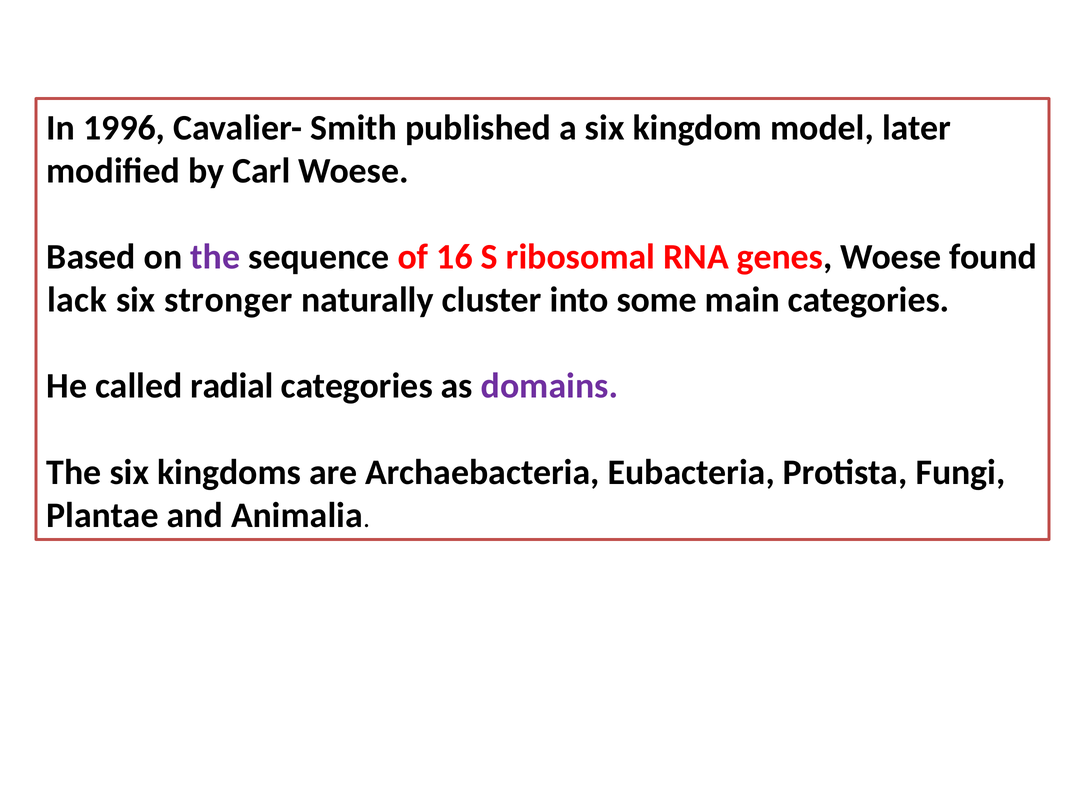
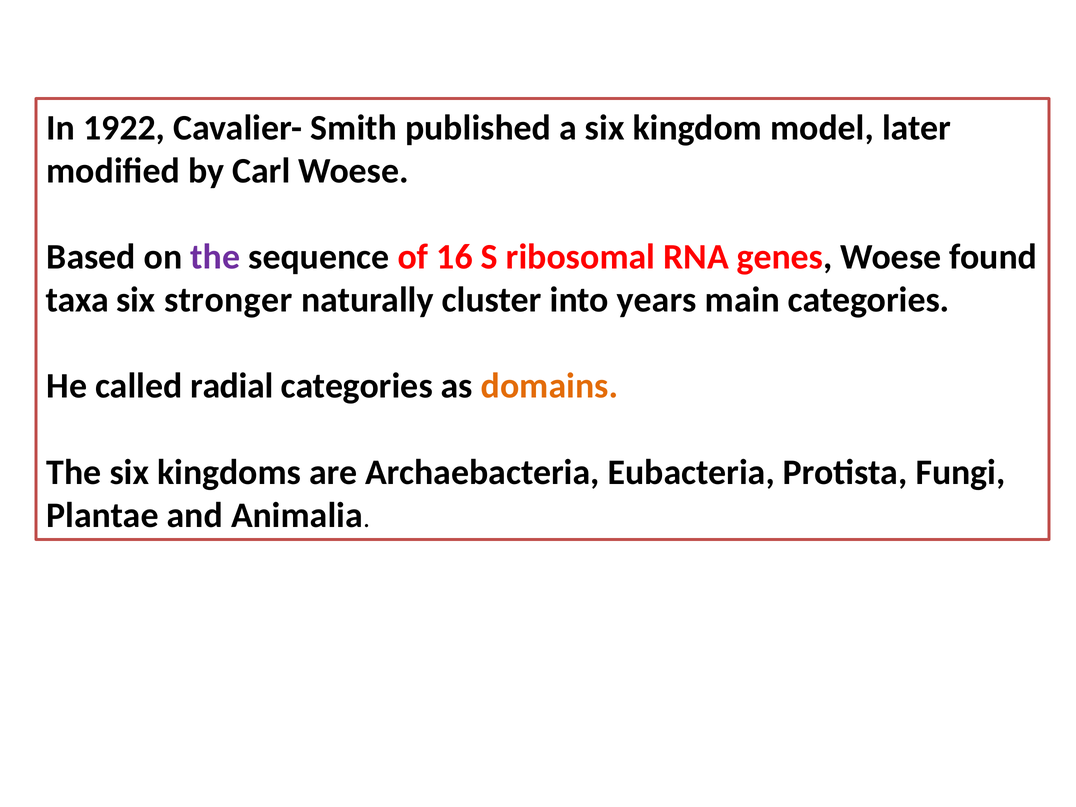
1996: 1996 -> 1922
lack: lack -> taxa
some: some -> years
domains colour: purple -> orange
